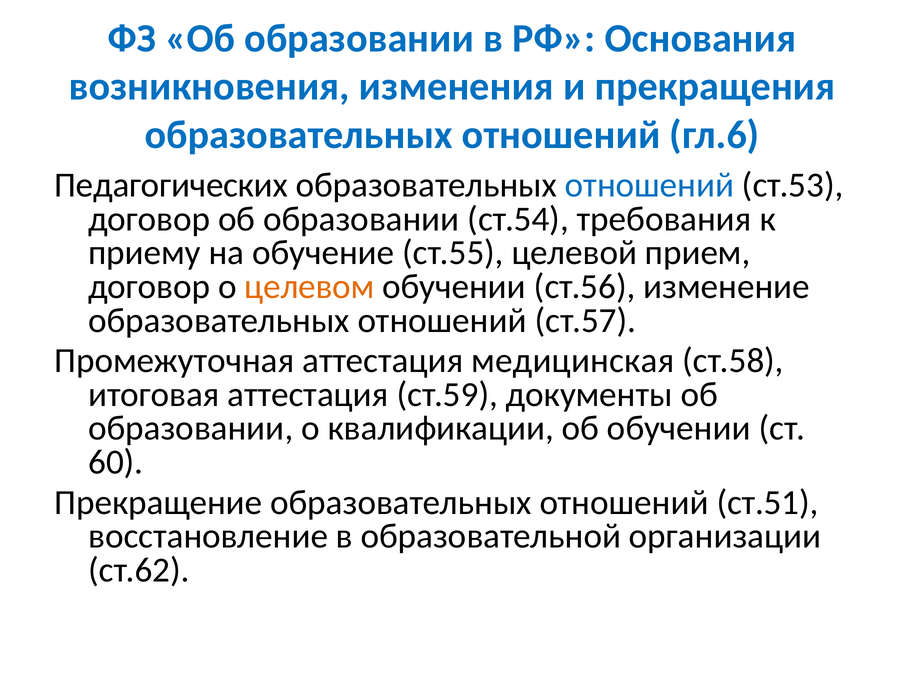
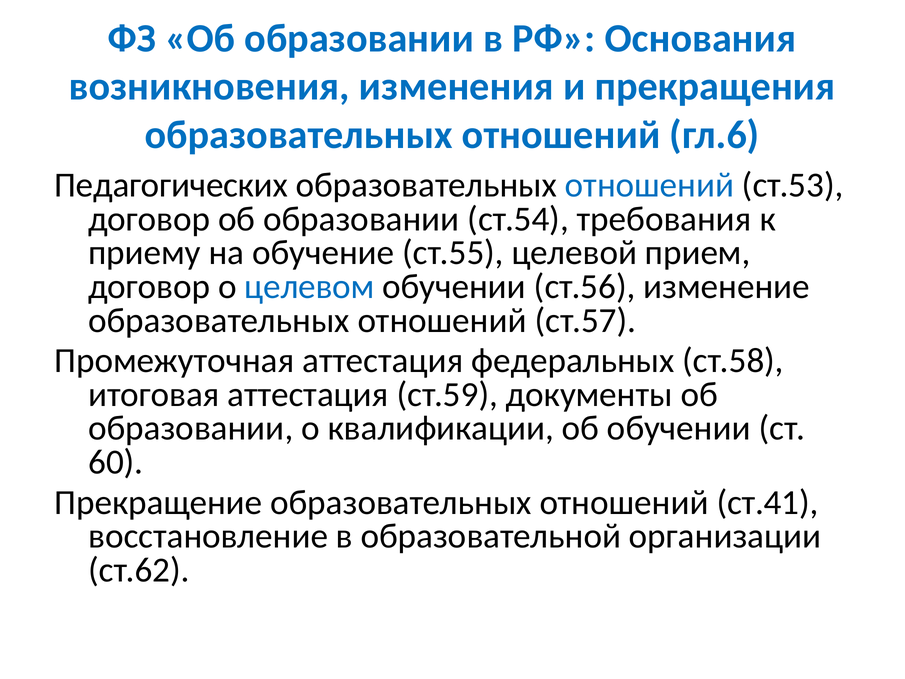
целевом colour: orange -> blue
медицинская: медицинская -> федеральных
ст.51: ст.51 -> ст.41
